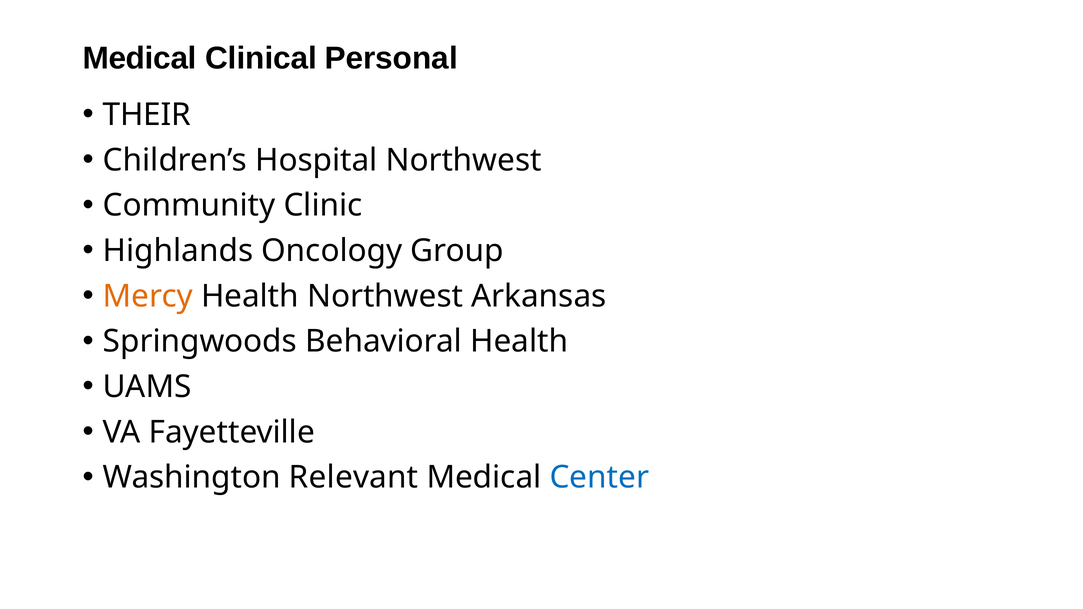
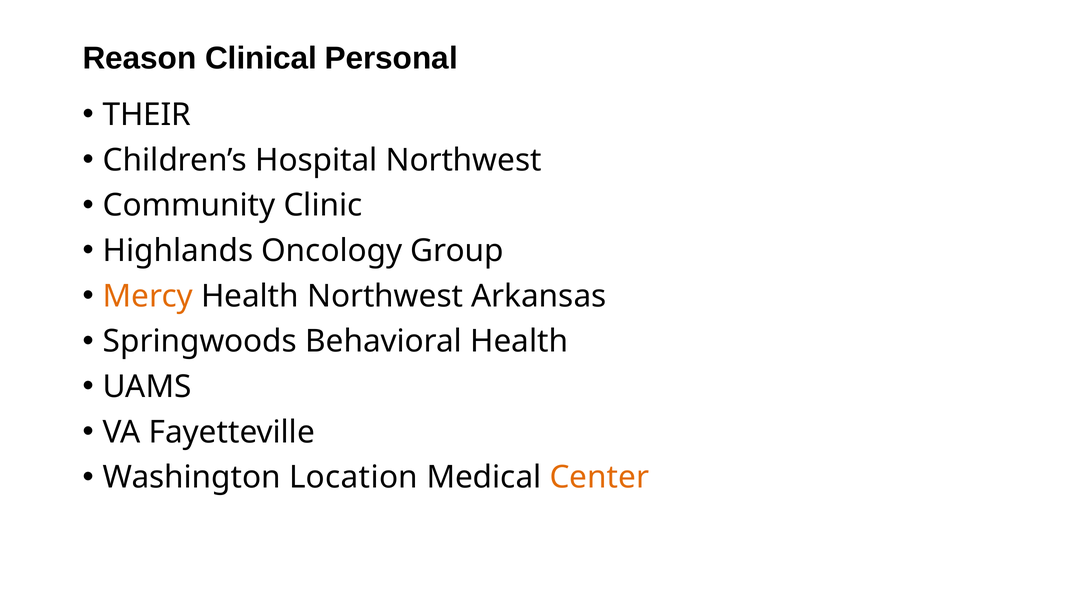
Medical at (140, 58): Medical -> Reason
Relevant: Relevant -> Location
Center colour: blue -> orange
